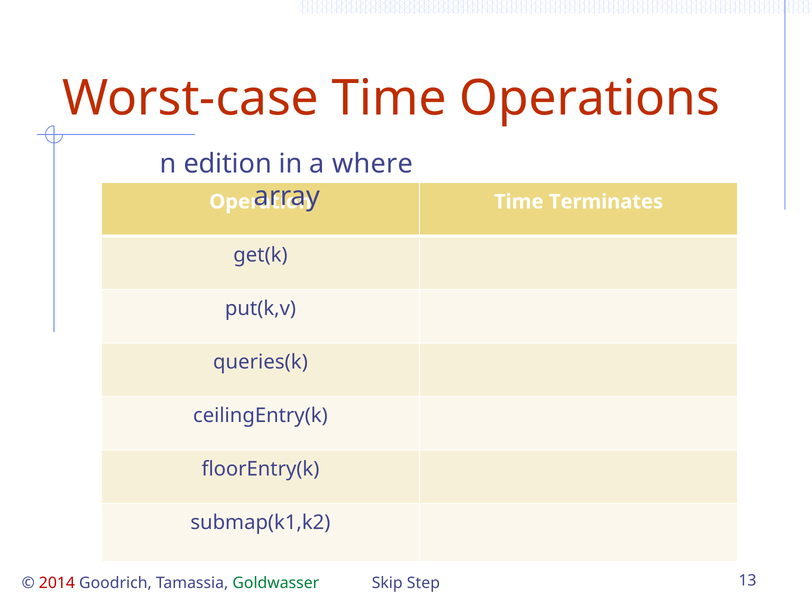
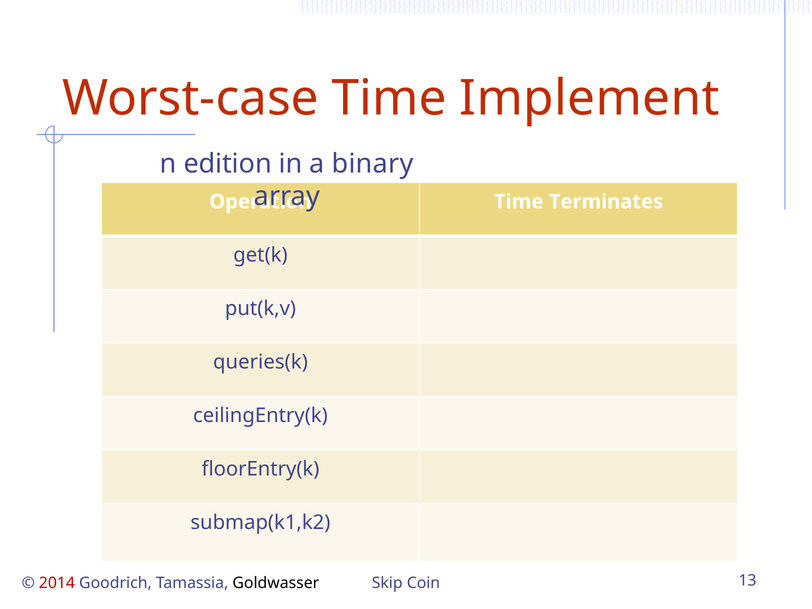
Operations: Operations -> Implement
where: where -> binary
Goldwasser colour: green -> black
Step: Step -> Coin
